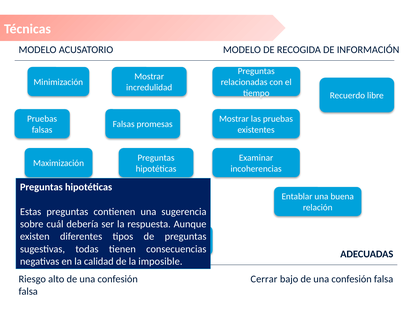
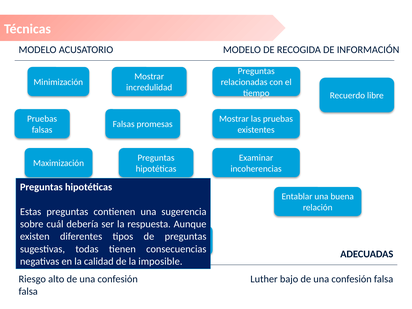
Cerrar: Cerrar -> Luther
